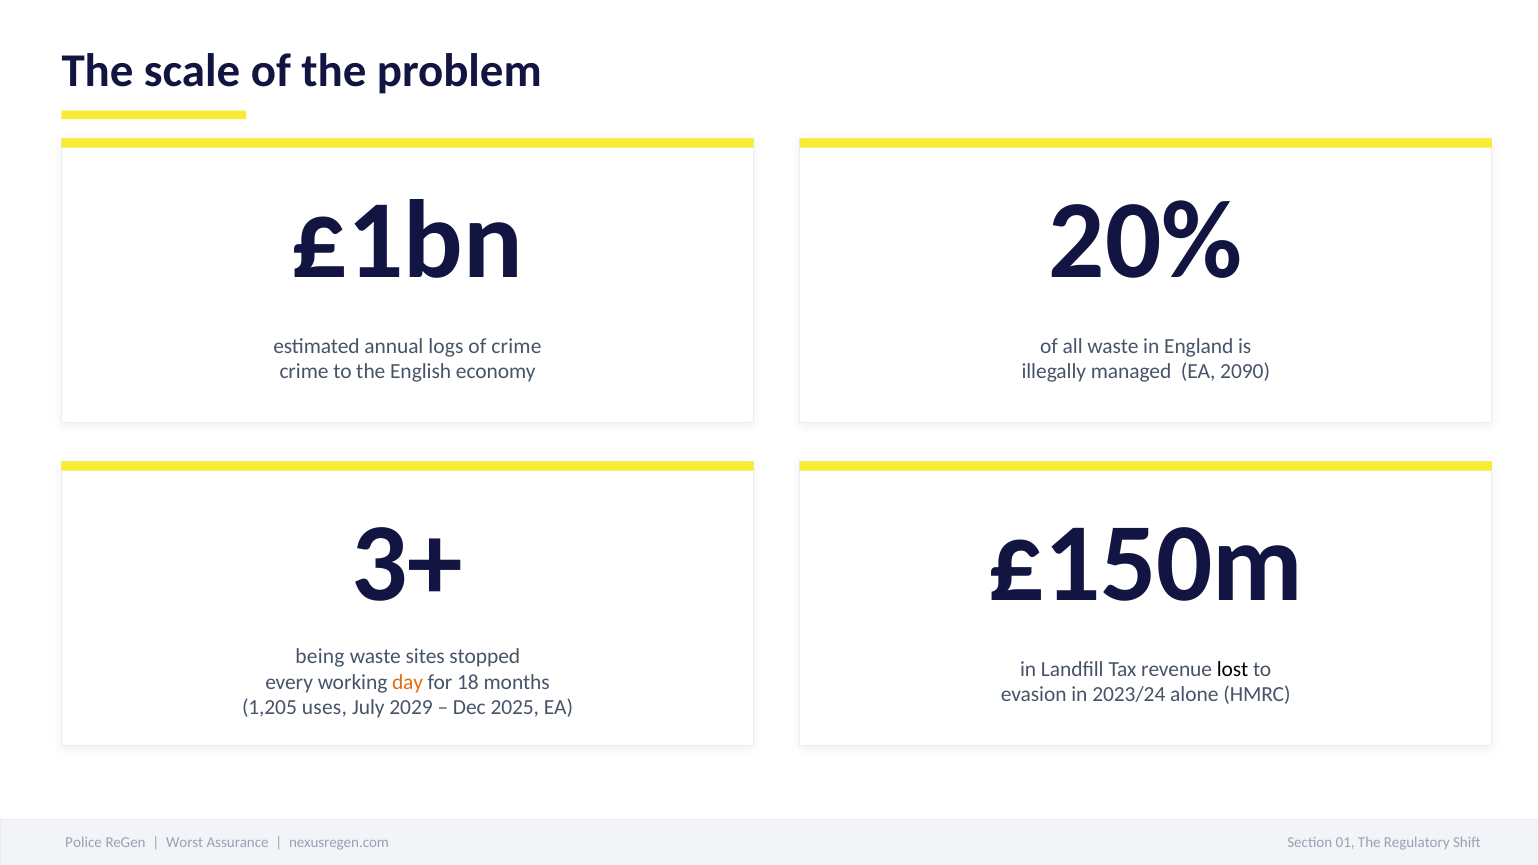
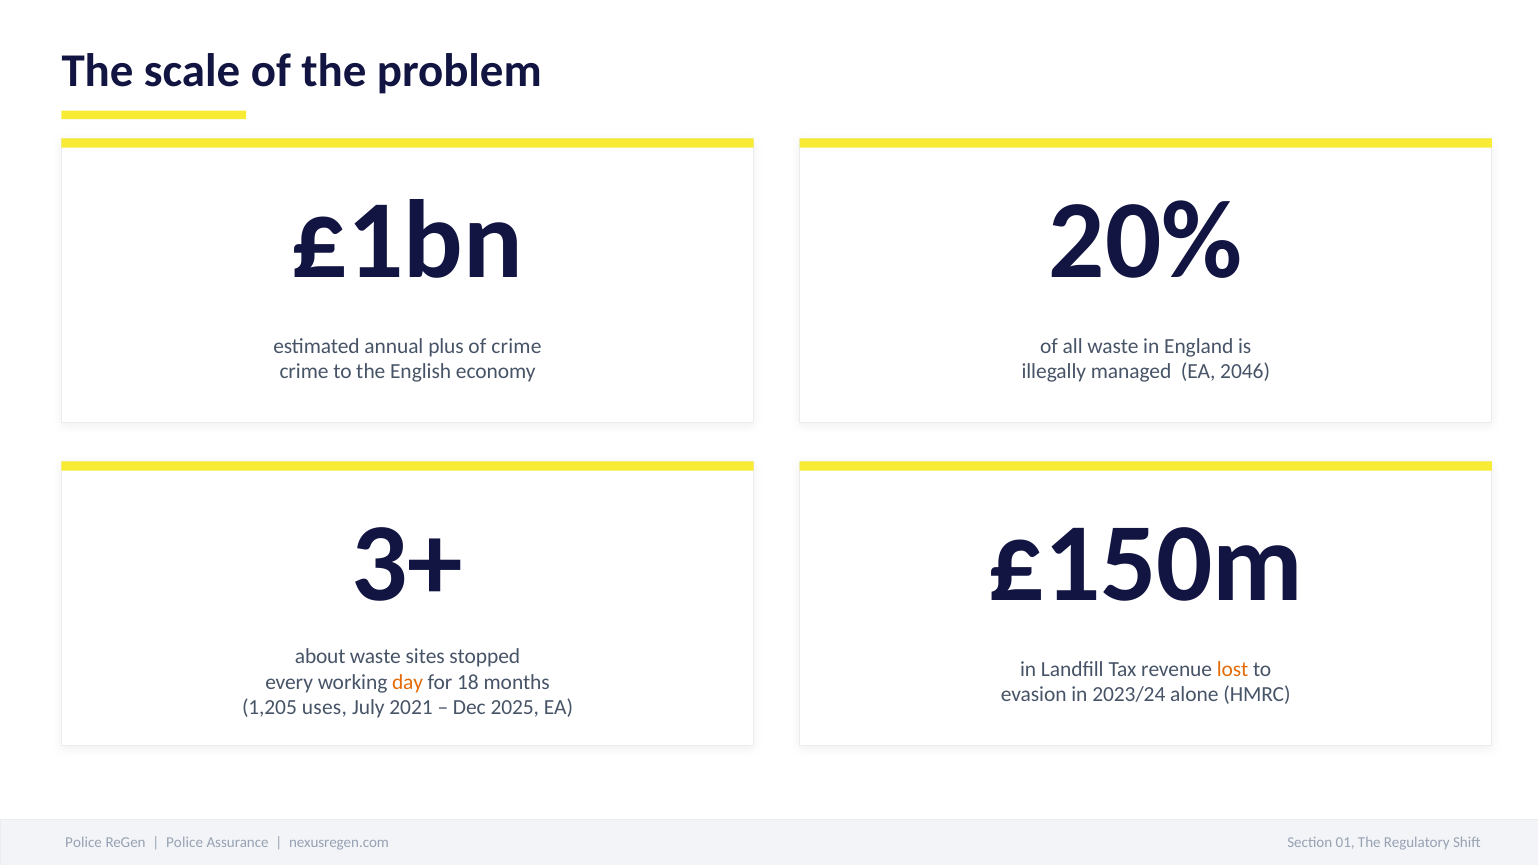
logs: logs -> plus
2090: 2090 -> 2046
being: being -> about
lost colour: black -> orange
2029: 2029 -> 2021
Worst at (185, 842): Worst -> Police
